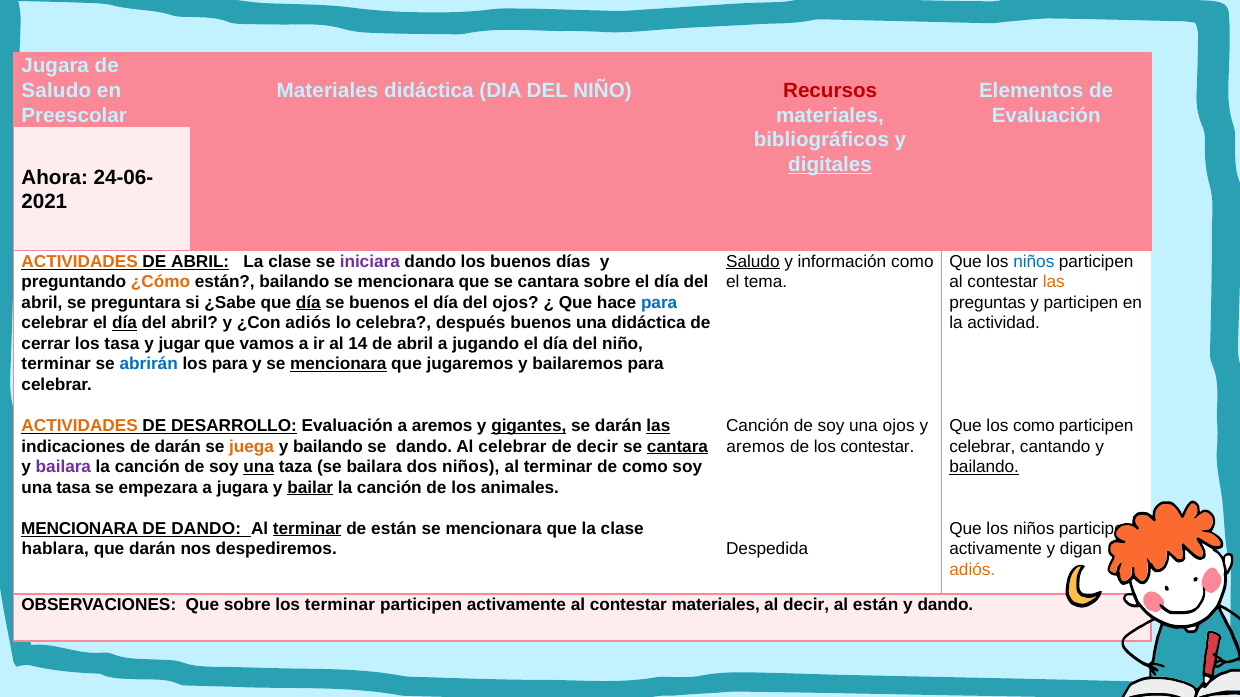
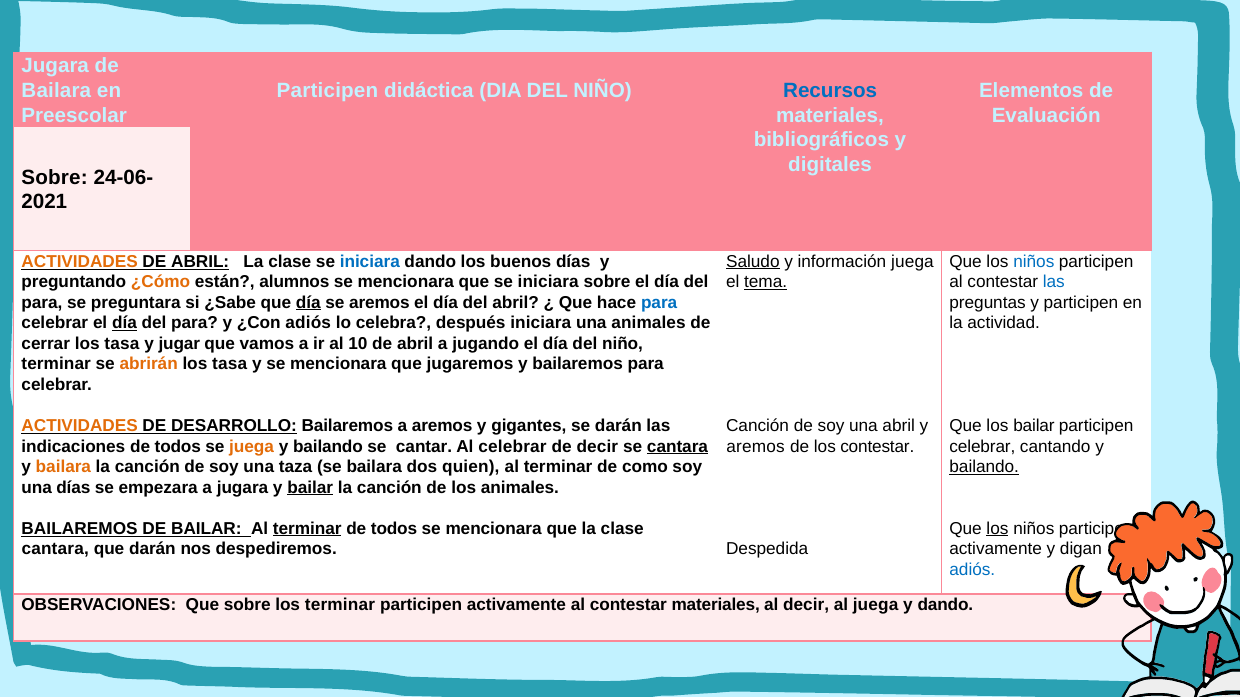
Saludo at (56, 91): Saludo -> Bailara
Materiales at (328, 91): Materiales -> Participen
Recursos colour: red -> blue
digitales underline: present -> none
Ahora at (55, 177): Ahora -> Sobre
iniciara at (370, 262) colour: purple -> blue
información como: como -> juega
están bailando: bailando -> alumnos
que se cantara: cantara -> iniciara
tema underline: none -> present
las at (1054, 282) colour: orange -> blue
abril at (42, 303): abril -> para
se buenos: buenos -> aremos
del ojos: ojos -> abril
abril at (194, 323): abril -> para
después buenos: buenos -> iniciara
una didáctica: didáctica -> animales
14: 14 -> 10
abrirán colour: blue -> orange
para at (230, 364): para -> tasa
mencionara at (338, 364) underline: present -> none
DESARROLLO Evaluación: Evaluación -> Bailaremos
gigantes underline: present -> none
las at (658, 426) underline: present -> none
una ojos: ojos -> abril
los como: como -> bailar
indicaciones de darán: darán -> todos
se dando: dando -> cantar
bailara at (63, 467) colour: purple -> orange
una at (259, 467) underline: present -> none
dos niños: niños -> quien
una tasa: tasa -> días
MENCIONARA at (80, 529): MENCIONARA -> BAILAREMOS
DE DANDO: DANDO -> BAILAR
están at (394, 529): están -> todos
los at (997, 529) underline: none -> present
hablara at (55, 549): hablara -> cantara
adiós at (972, 570) colour: orange -> blue
al están: están -> juega
